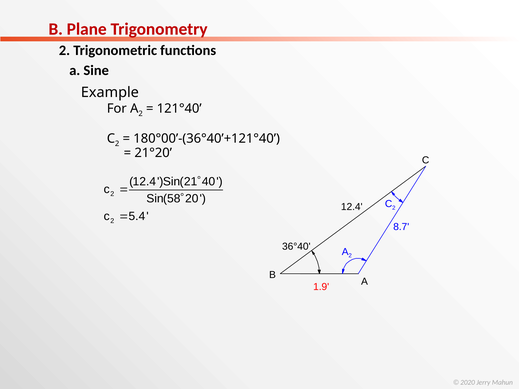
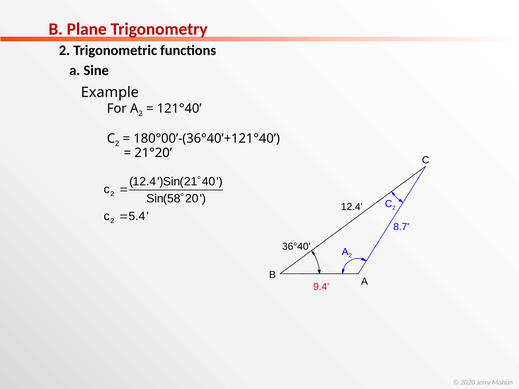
1.9: 1.9 -> 9.4
